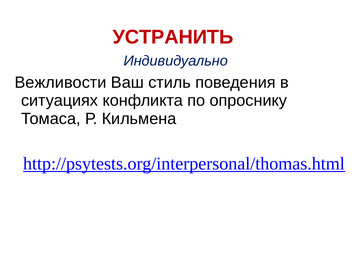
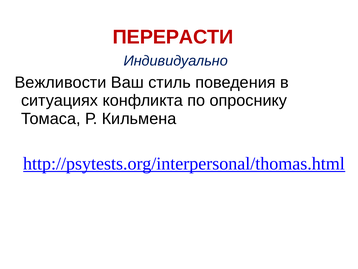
УСТРАНИТЬ: УСТРАНИТЬ -> ПЕРЕРАСТИ
